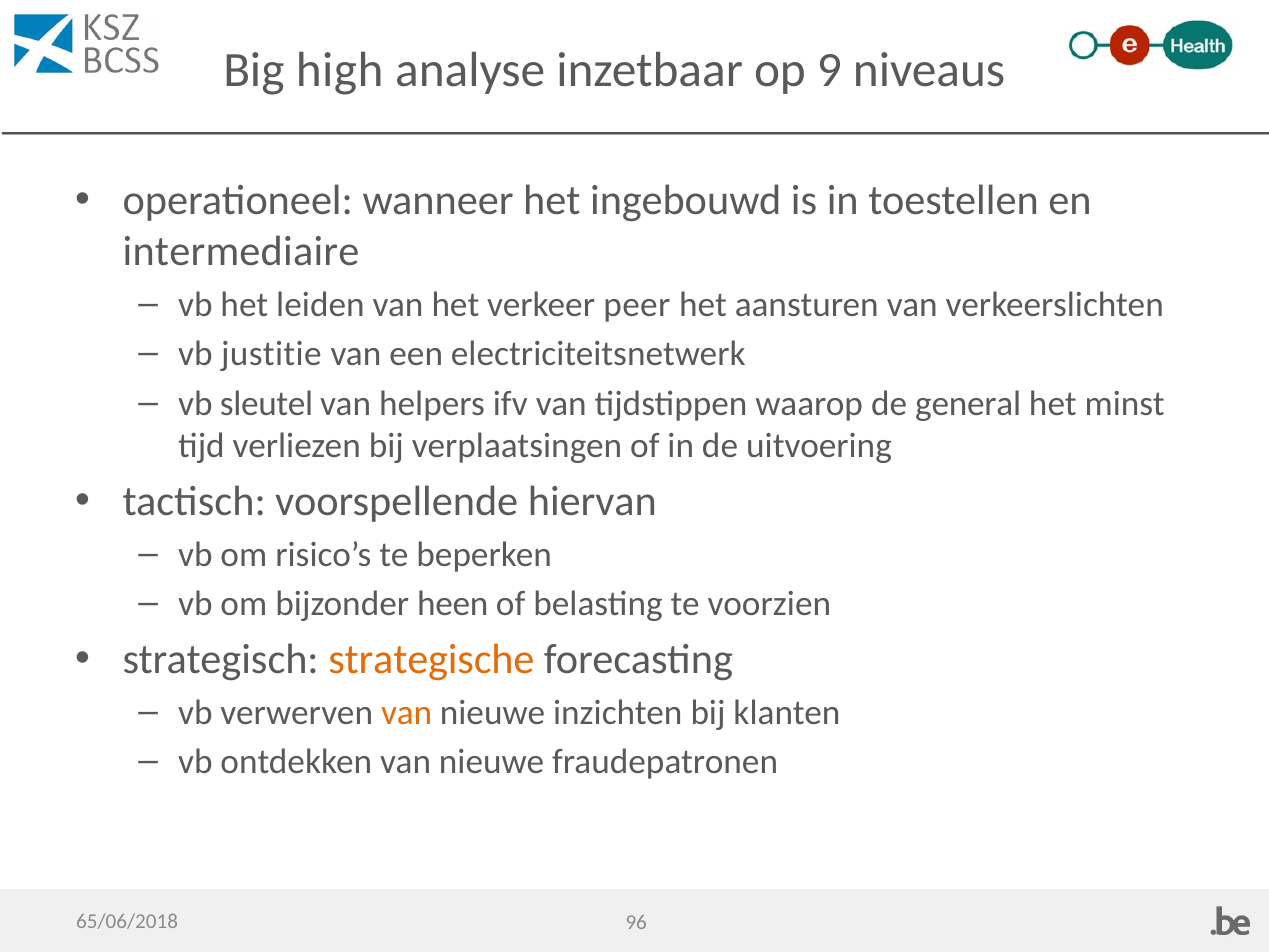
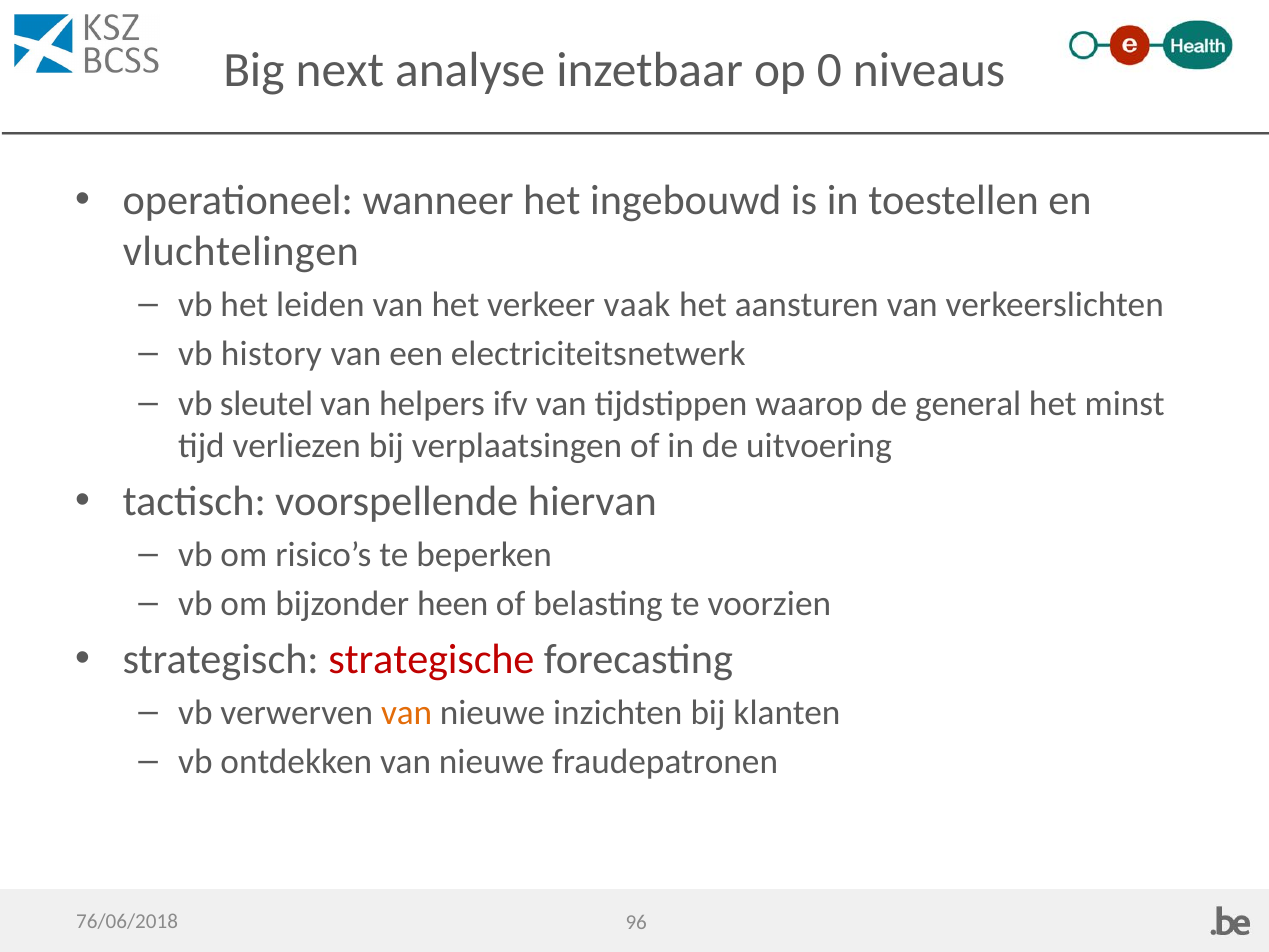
high: high -> next
9: 9 -> 0
intermediaire: intermediaire -> vluchtelingen
peer: peer -> vaak
justitie: justitie -> history
strategische colour: orange -> red
65/06/2018: 65/06/2018 -> 76/06/2018
